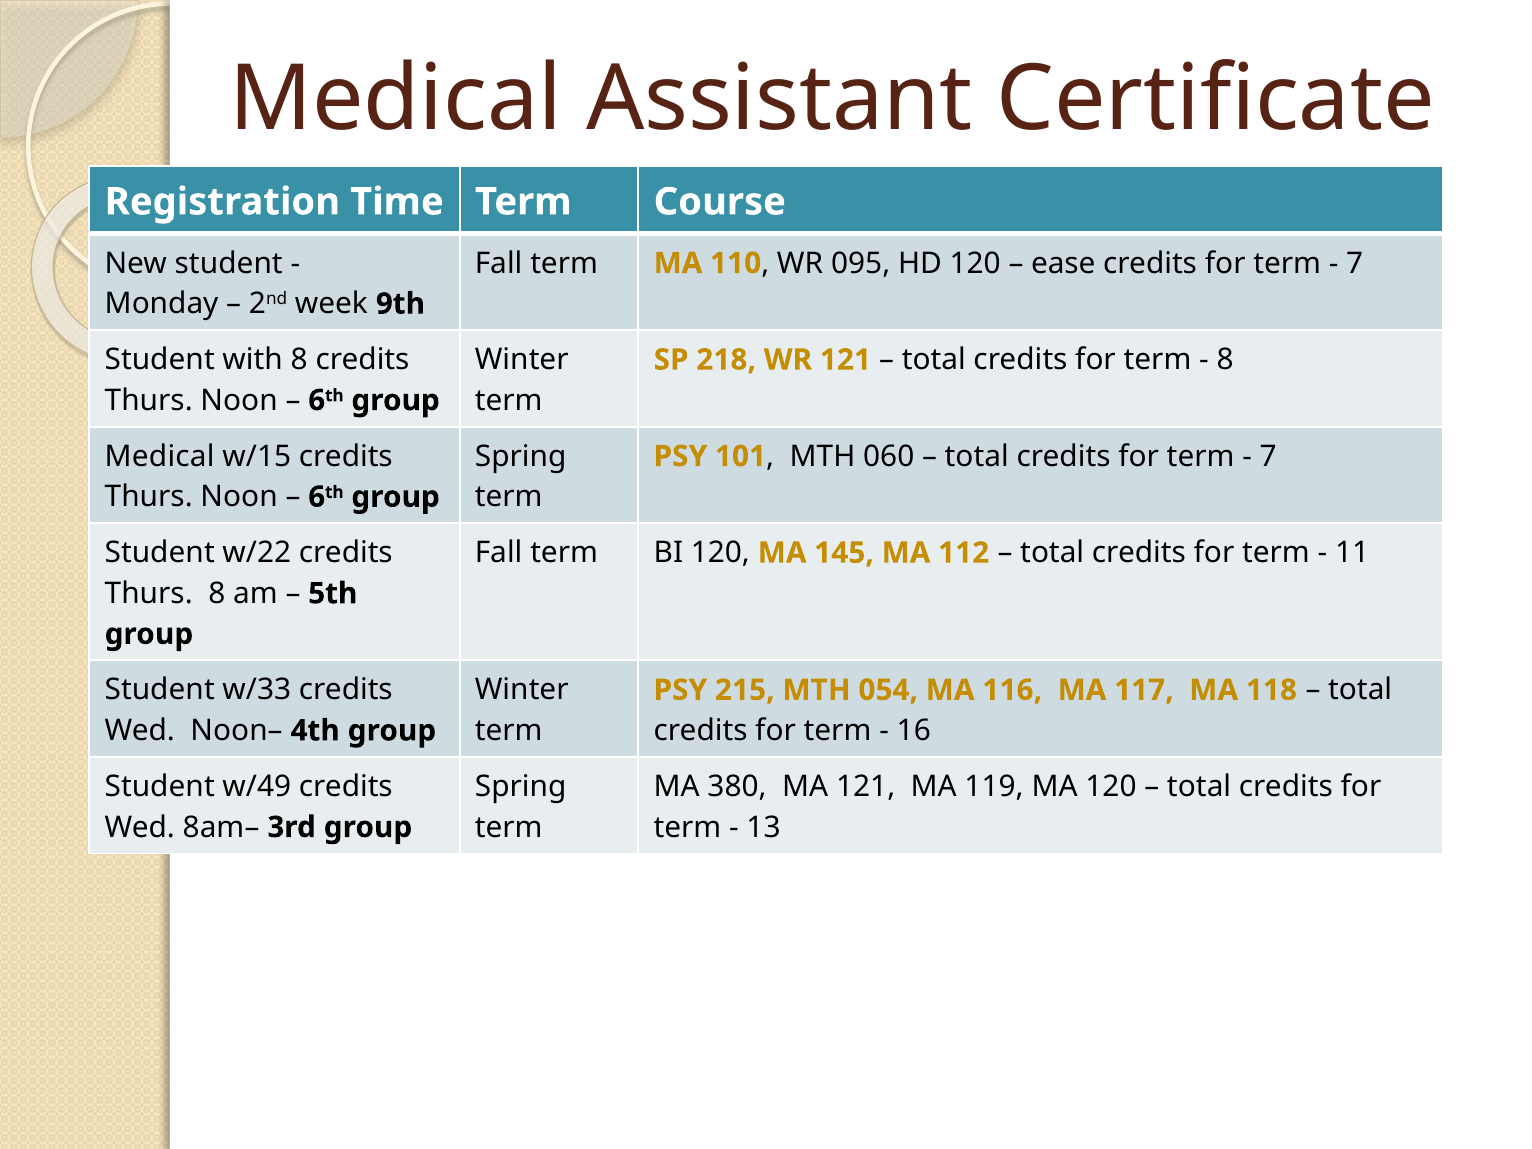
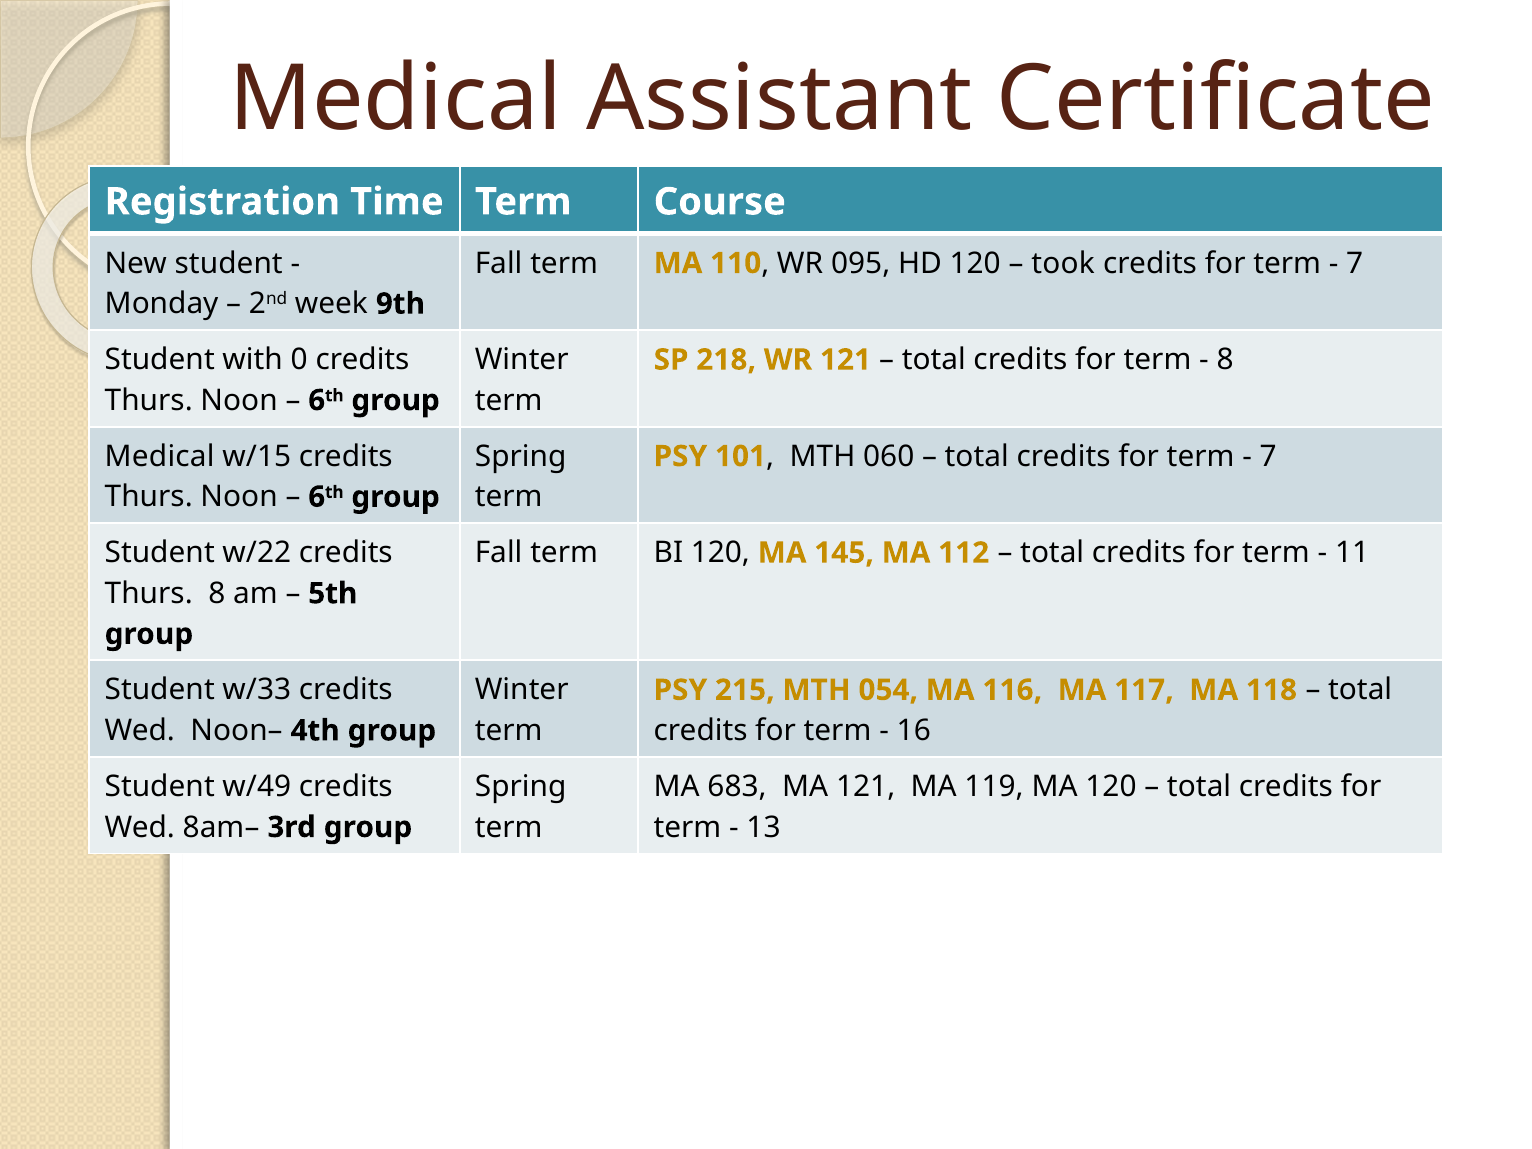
ease: ease -> took
with 8: 8 -> 0
380: 380 -> 683
